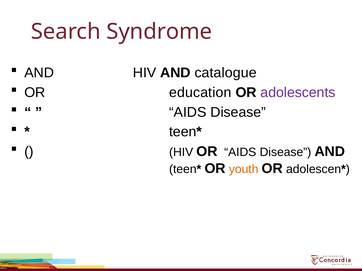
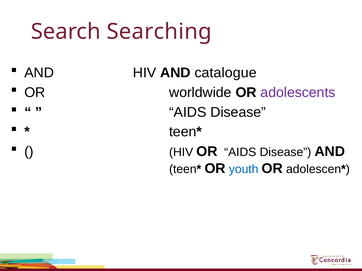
Syndrome: Syndrome -> Searching
education: education -> worldwide
youth colour: orange -> blue
